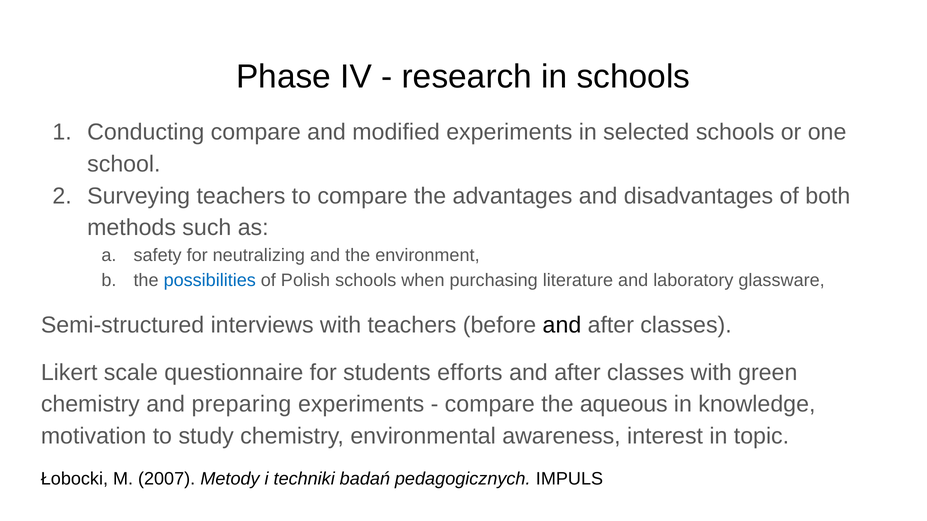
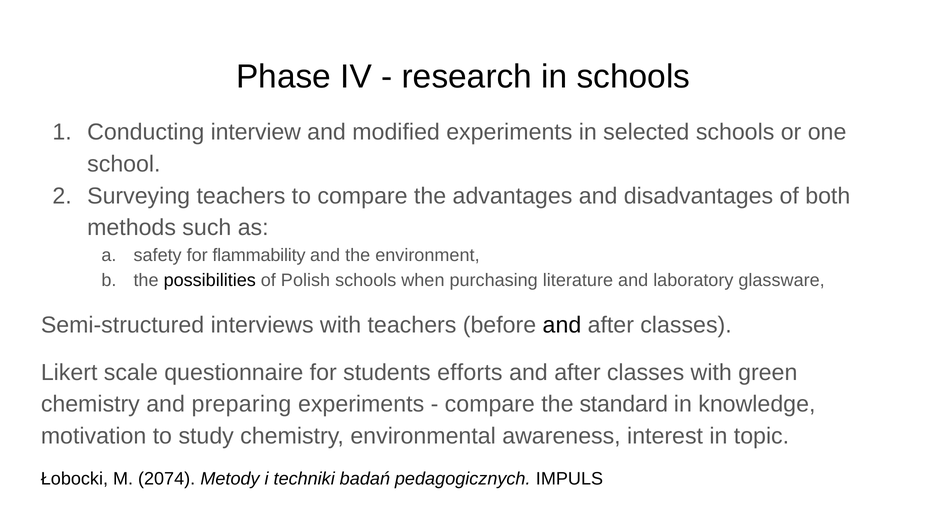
Conducting compare: compare -> interview
neutralizing: neutralizing -> flammability
possibilities colour: blue -> black
aqueous: aqueous -> standard
2007: 2007 -> 2074
